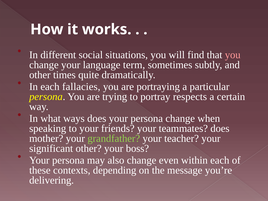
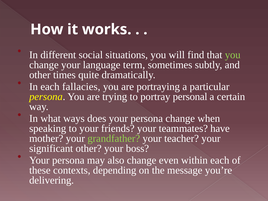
you at (233, 55) colour: pink -> light green
respects: respects -> personal
teammates does: does -> have
